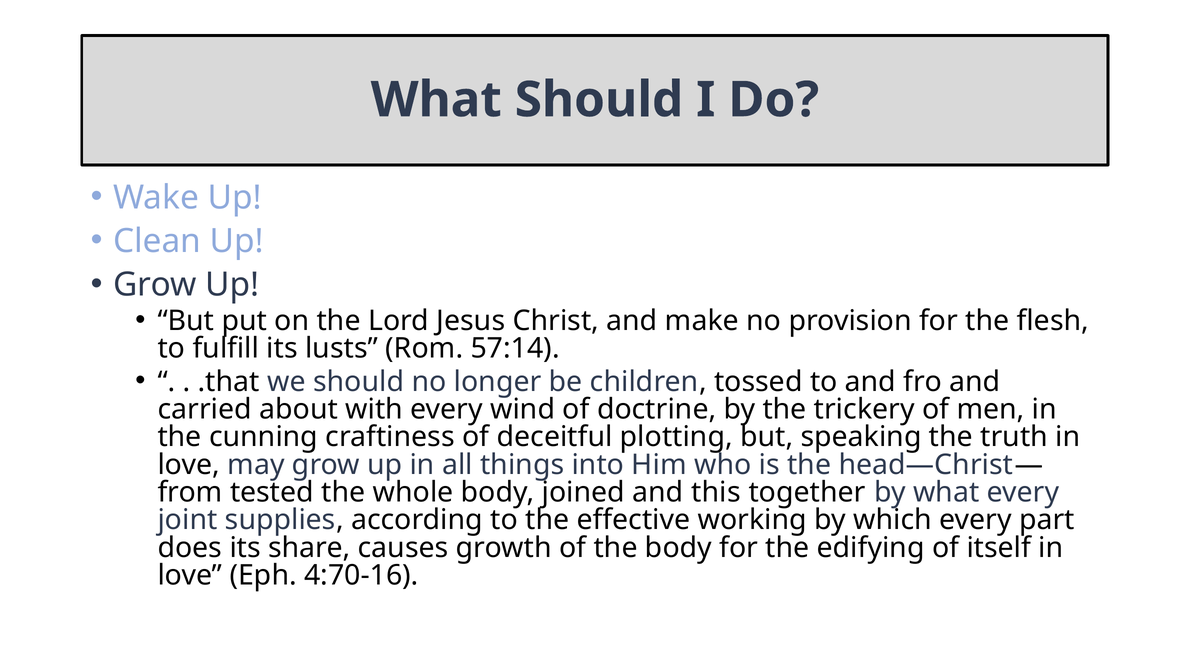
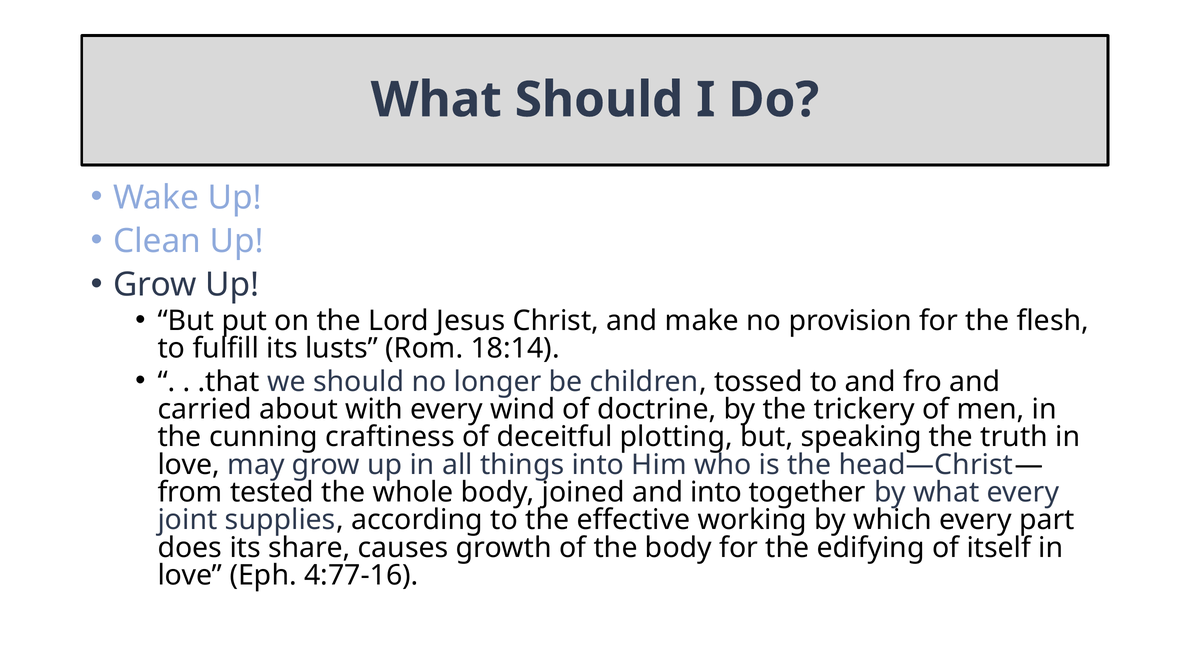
57:14: 57:14 -> 18:14
and this: this -> into
4:70-16: 4:70-16 -> 4:77-16
